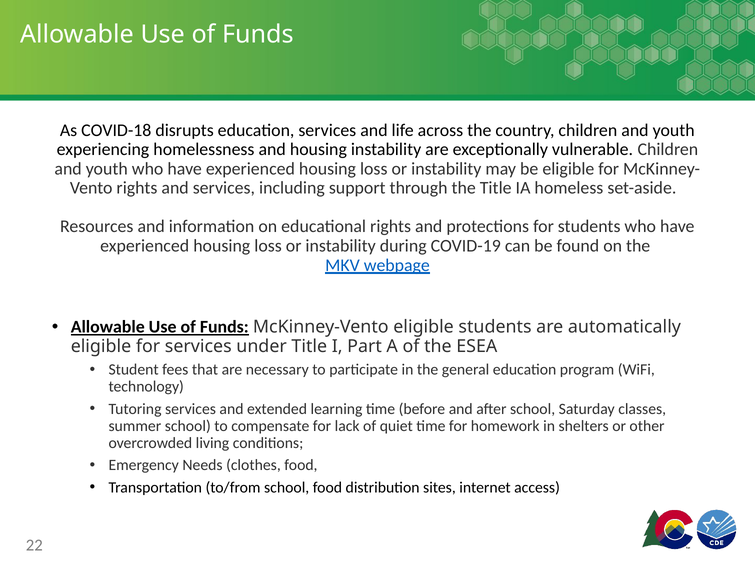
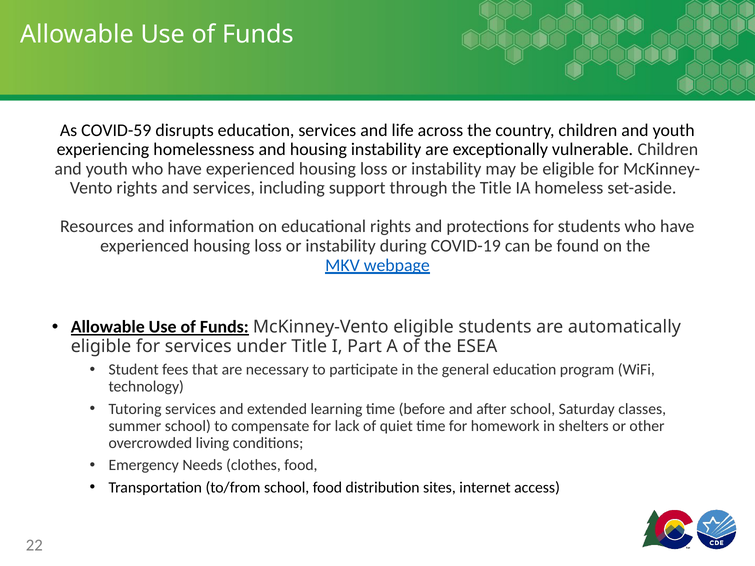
COVID-18: COVID-18 -> COVID-59
